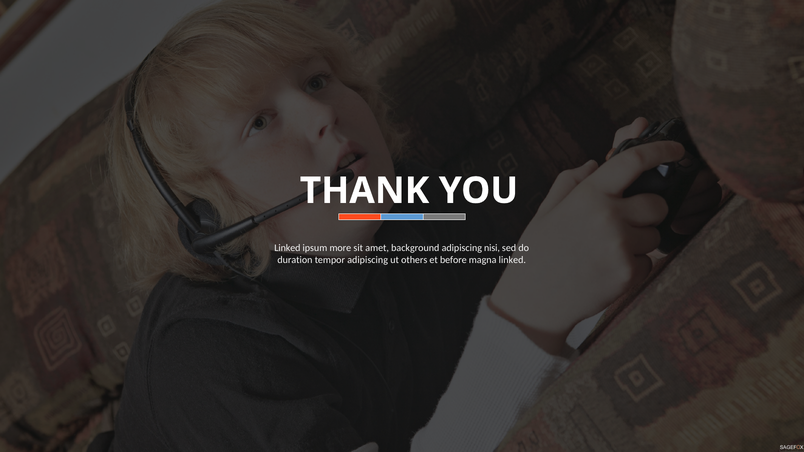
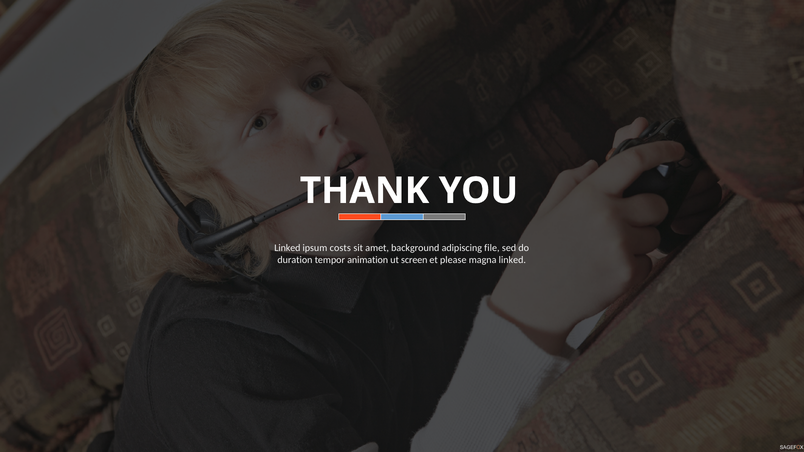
more: more -> costs
nisi: nisi -> file
tempor adipiscing: adipiscing -> animation
others: others -> screen
before: before -> please
